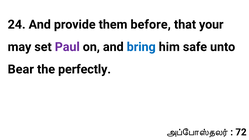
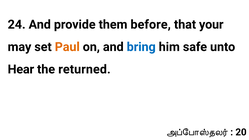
Paul colour: purple -> orange
Bear: Bear -> Hear
perfectly: perfectly -> returned
72: 72 -> 20
